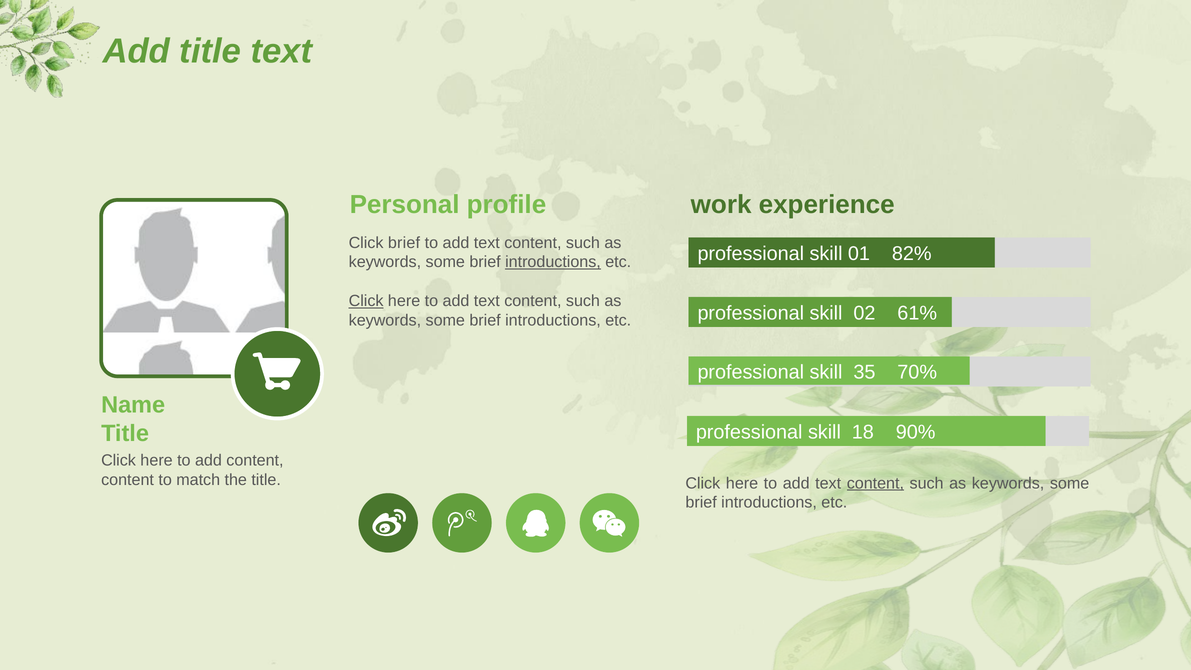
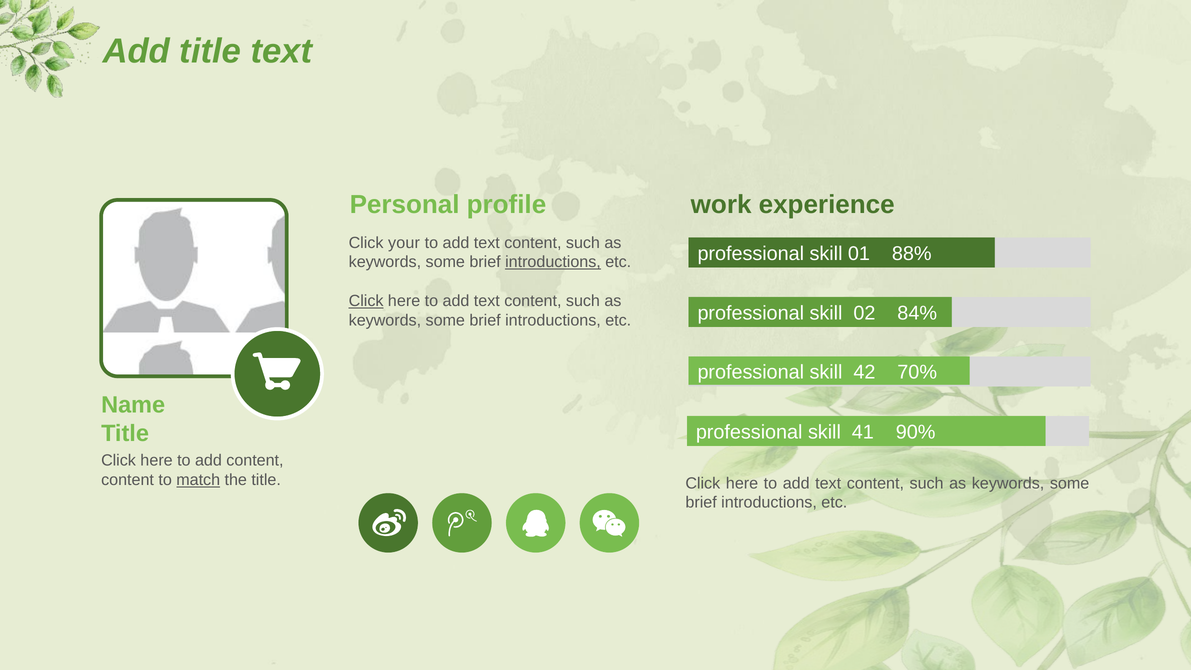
Click brief: brief -> your
82%: 82% -> 88%
61%: 61% -> 84%
35: 35 -> 42
18: 18 -> 41
match underline: none -> present
content at (875, 483) underline: present -> none
